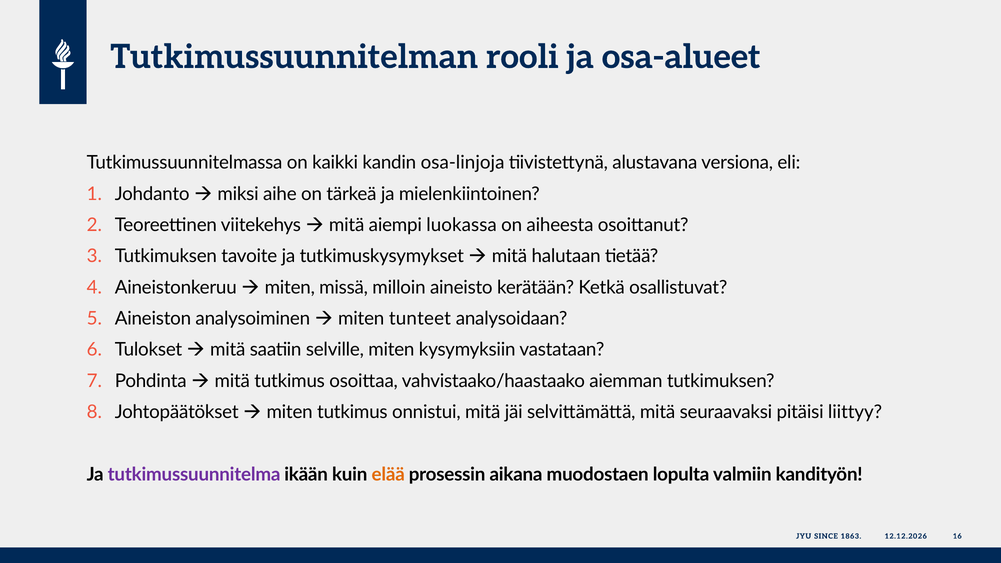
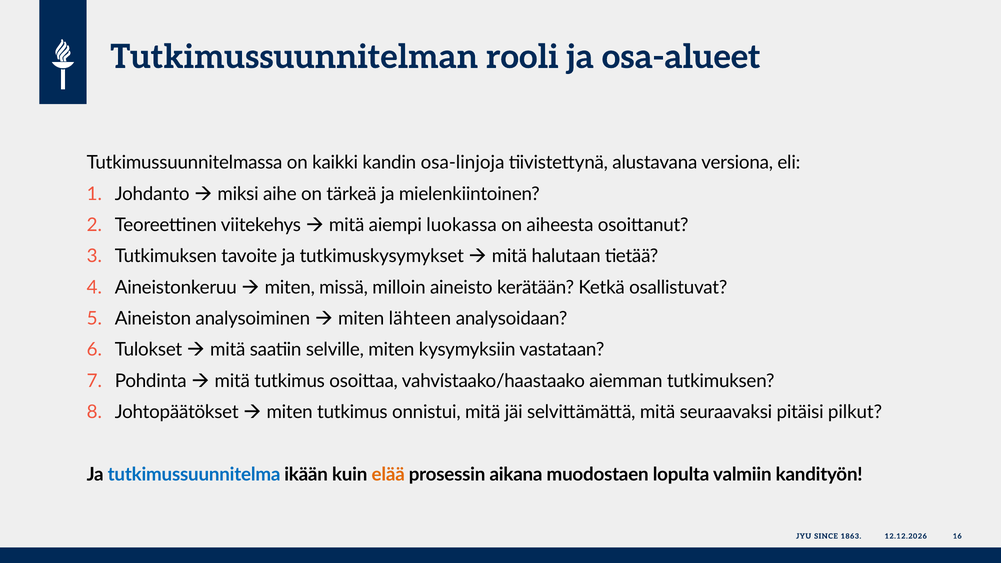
tunteet: tunteet -> lähteen
liittyy: liittyy -> pilkut
tutkimussuunnitelma colour: purple -> blue
